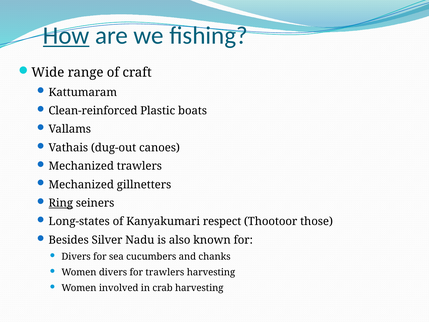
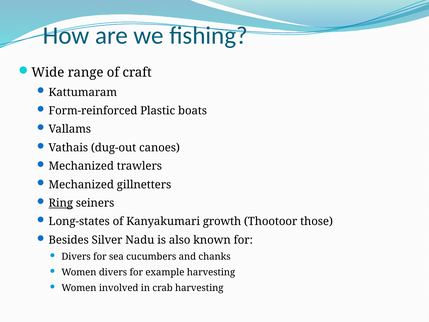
How underline: present -> none
Clean-reinforced: Clean-reinforced -> Form-reinforced
respect: respect -> growth
for trawlers: trawlers -> example
